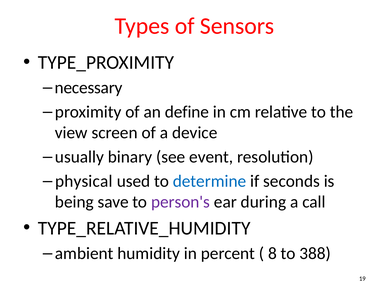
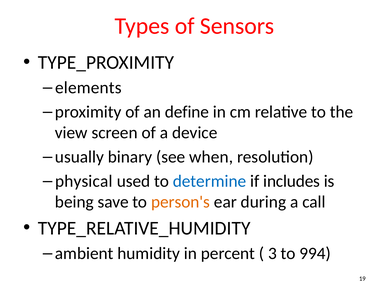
necessary: necessary -> elements
event: event -> when
seconds: seconds -> includes
person's colour: purple -> orange
8: 8 -> 3
388: 388 -> 994
